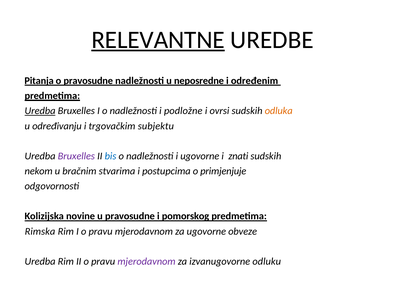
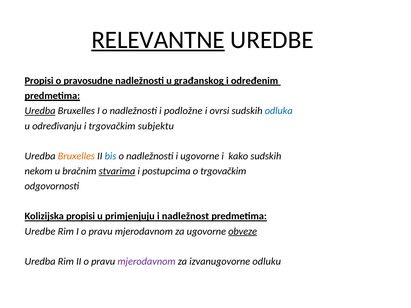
Pitanja at (39, 81): Pitanja -> Propisi
neposredne: neposredne -> građanskog
odluka colour: orange -> blue
Bruxelles at (76, 156) colour: purple -> orange
znati: znati -> kako
stvarima underline: none -> present
o primjenjuje: primjenjuje -> trgovačkim
Kolizijska novine: novine -> propisi
u pravosudne: pravosudne -> primjenjuju
pomorskog: pomorskog -> nadležnost
Rimska at (40, 232): Rimska -> Uredbe
obveze underline: none -> present
